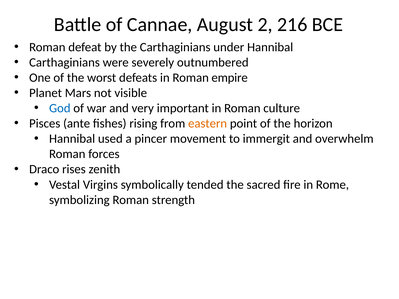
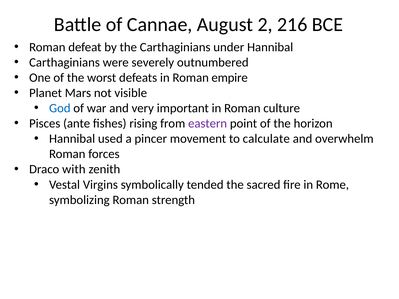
eastern colour: orange -> purple
immergit: immergit -> calculate
rises: rises -> with
